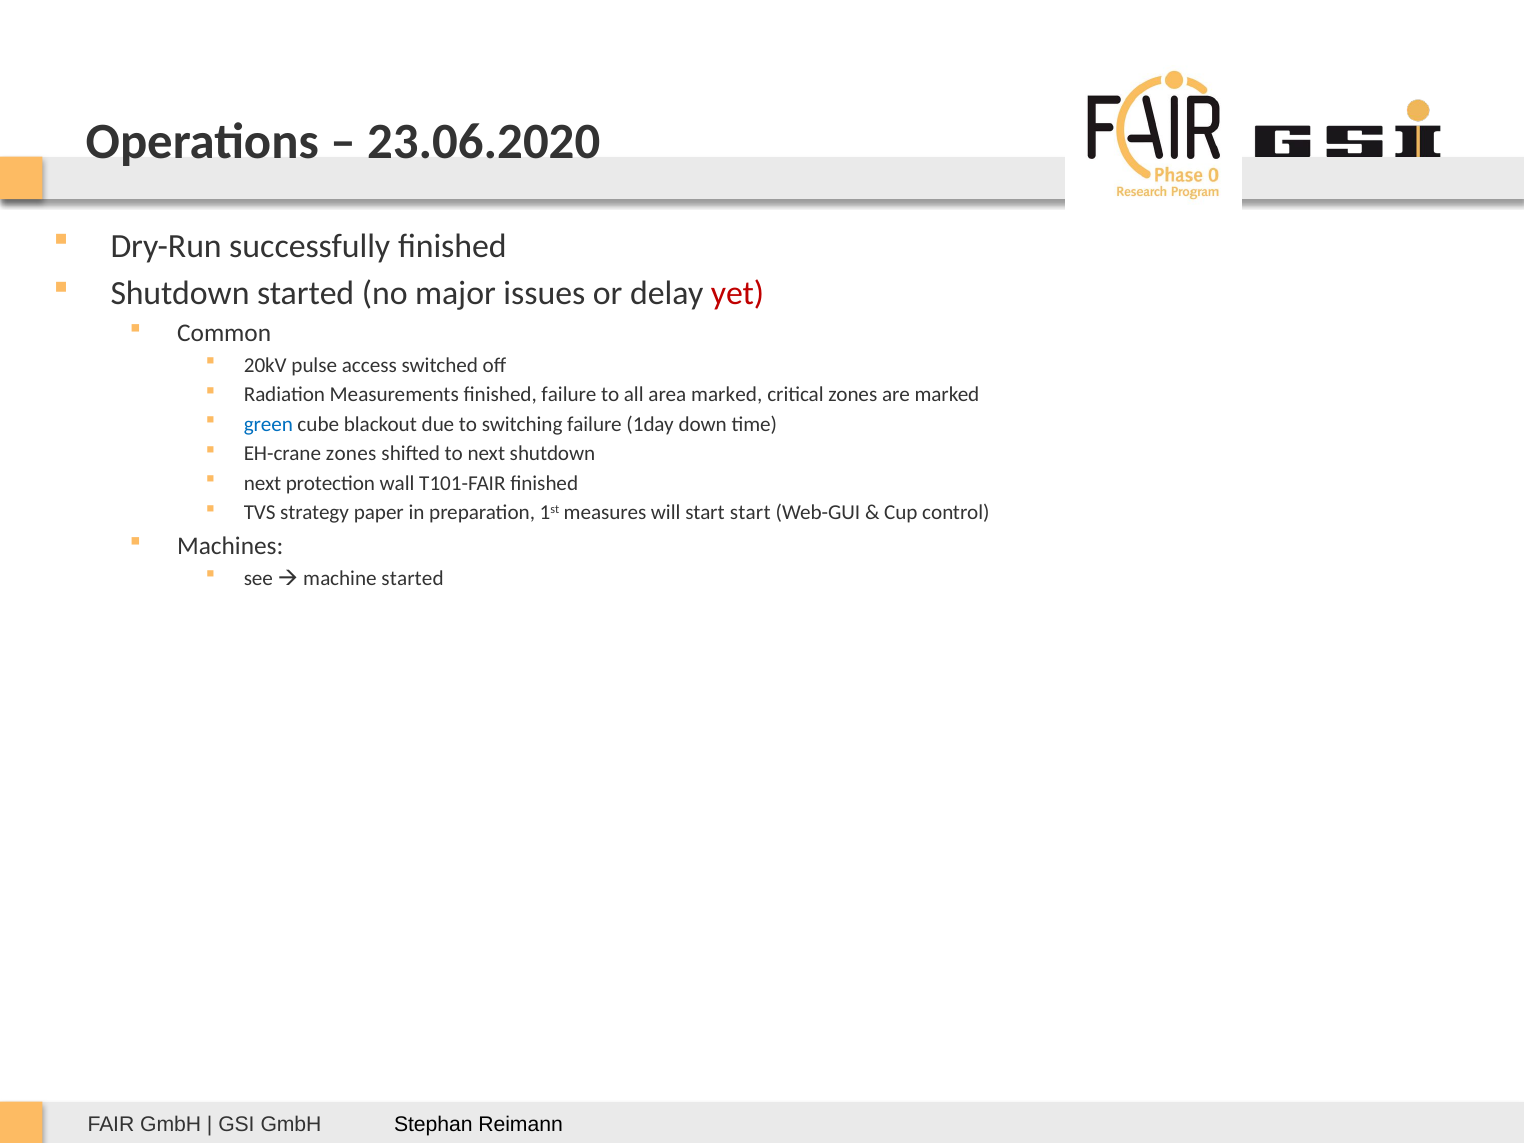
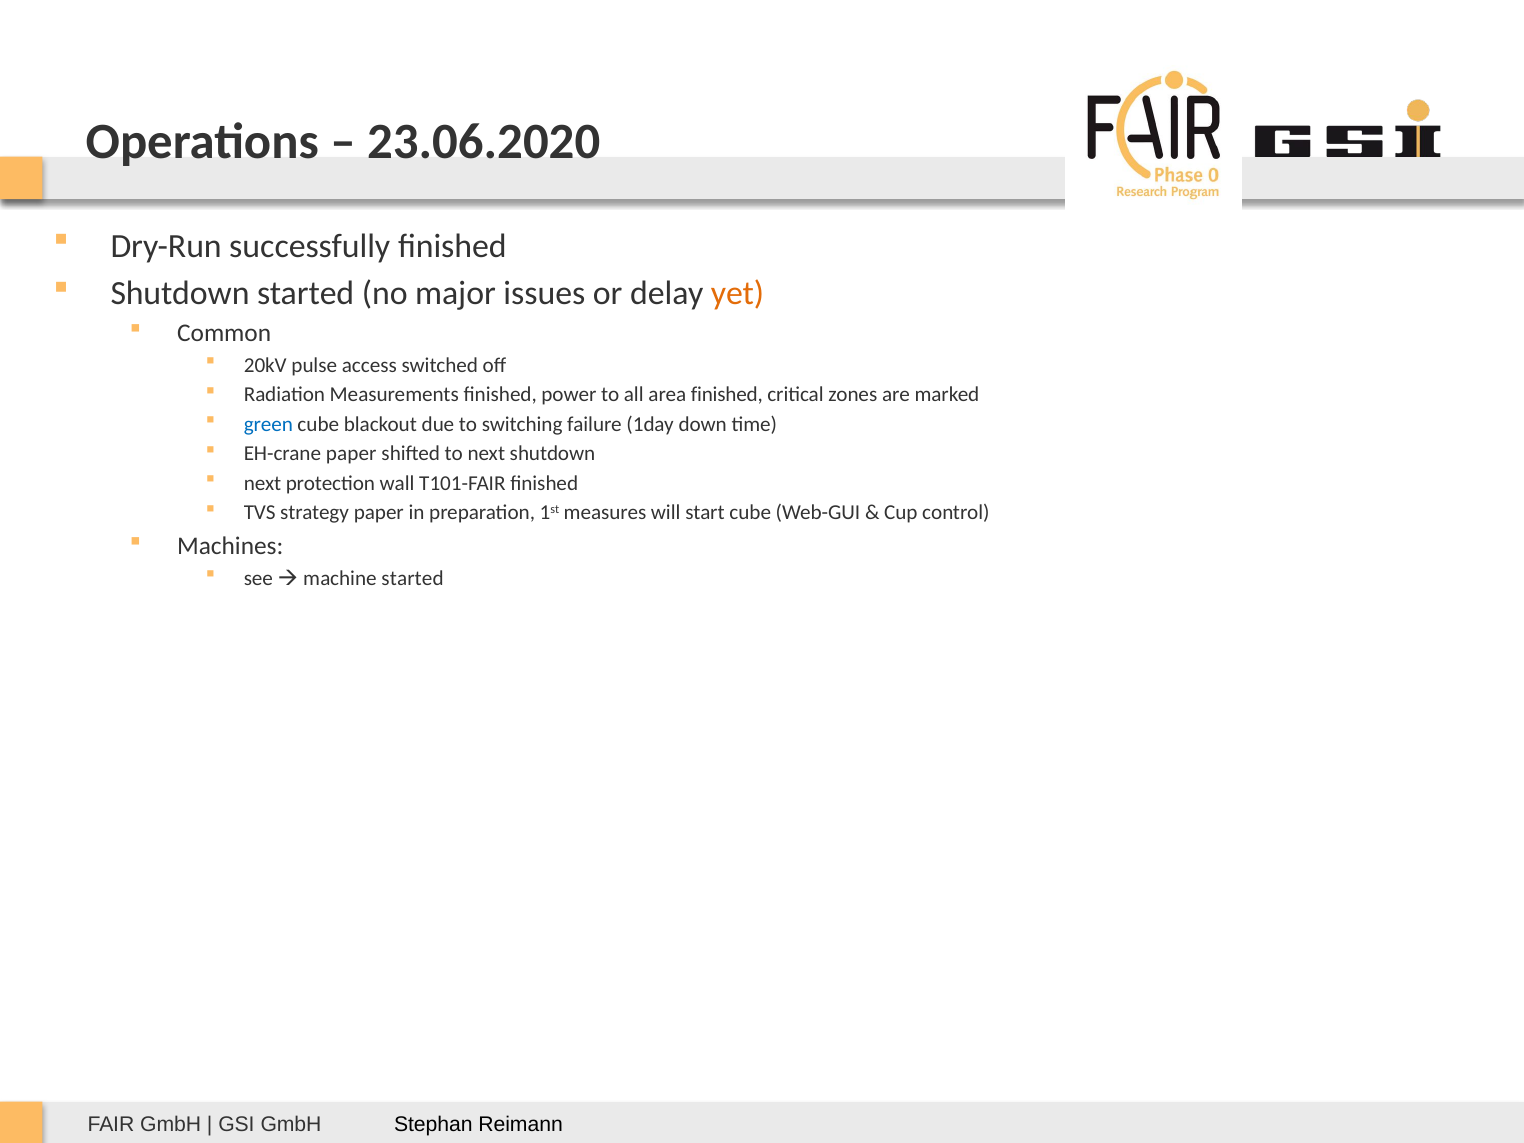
yet colour: red -> orange
finished failure: failure -> power
area marked: marked -> finished
EH-crane zones: zones -> paper
start start: start -> cube
